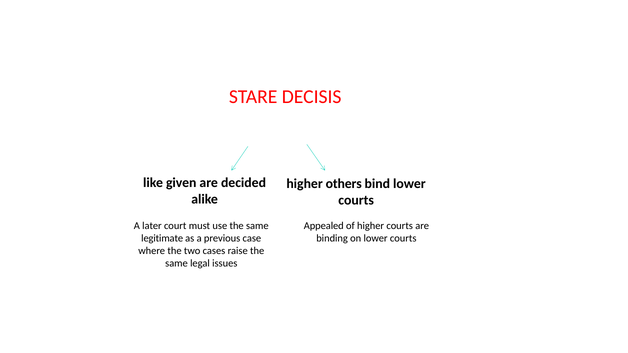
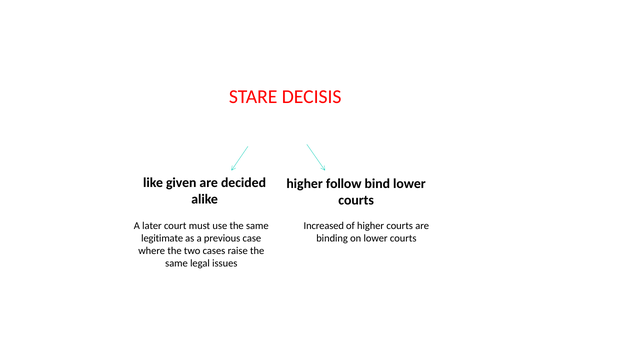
others: others -> follow
Appealed: Appealed -> Increased
